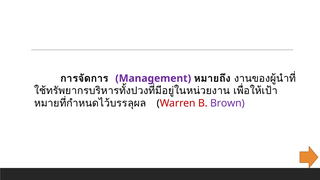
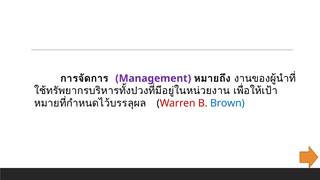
Brown colour: purple -> blue
